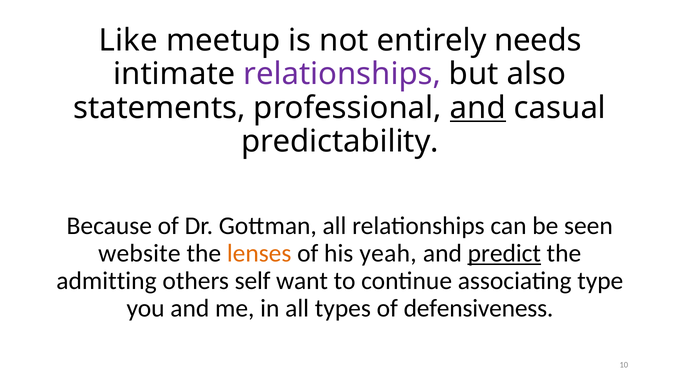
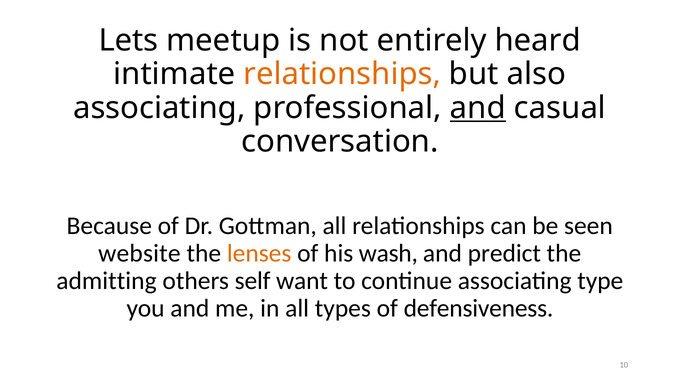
Like: Like -> Lets
needs: needs -> heard
relationships at (342, 74) colour: purple -> orange
statements at (159, 108): statements -> associating
predictability: predictability -> conversation
yeah: yeah -> wash
predict underline: present -> none
